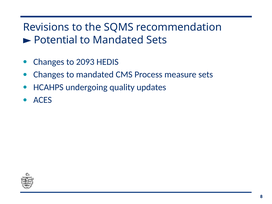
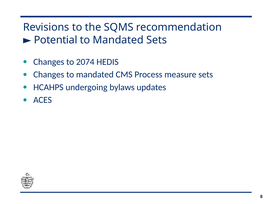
2093: 2093 -> 2074
quality: quality -> bylaws
